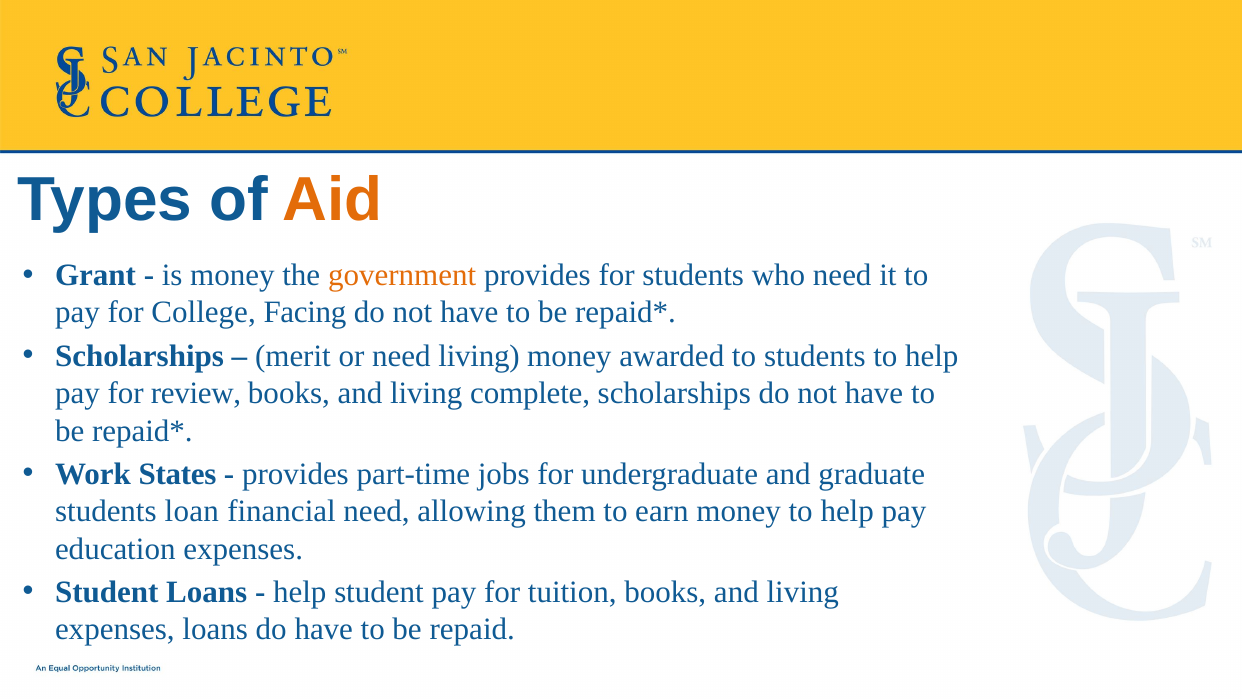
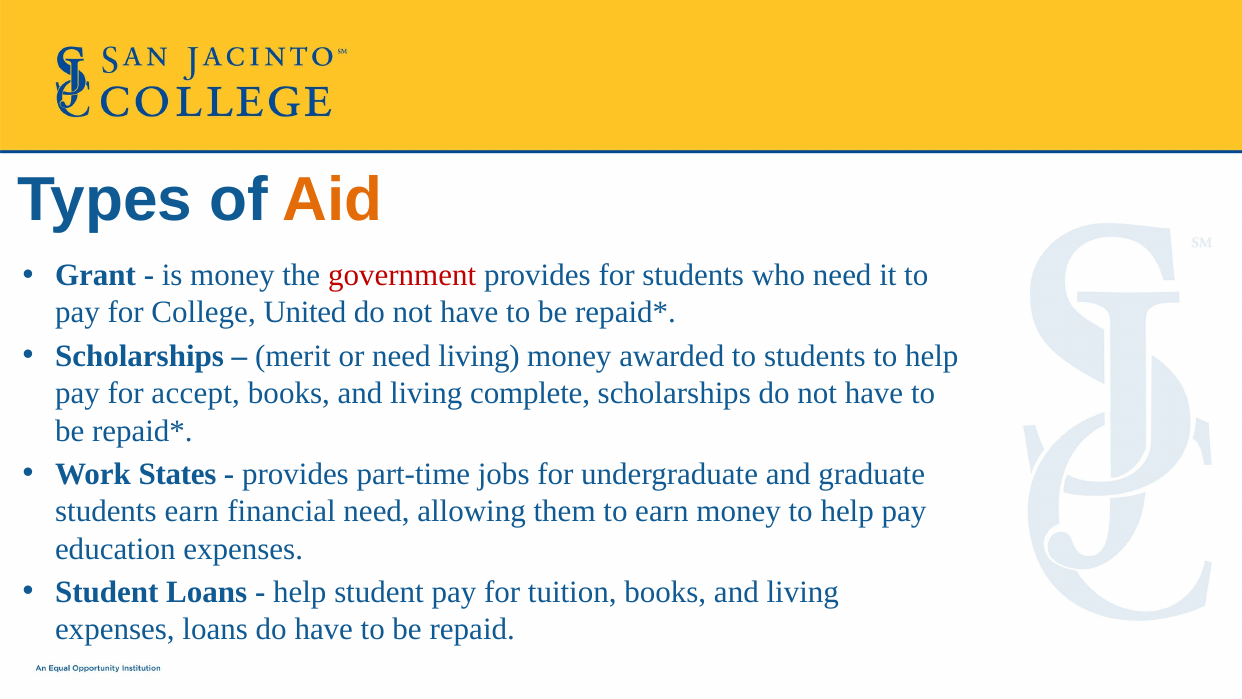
government colour: orange -> red
Facing: Facing -> United
review: review -> accept
students loan: loan -> earn
